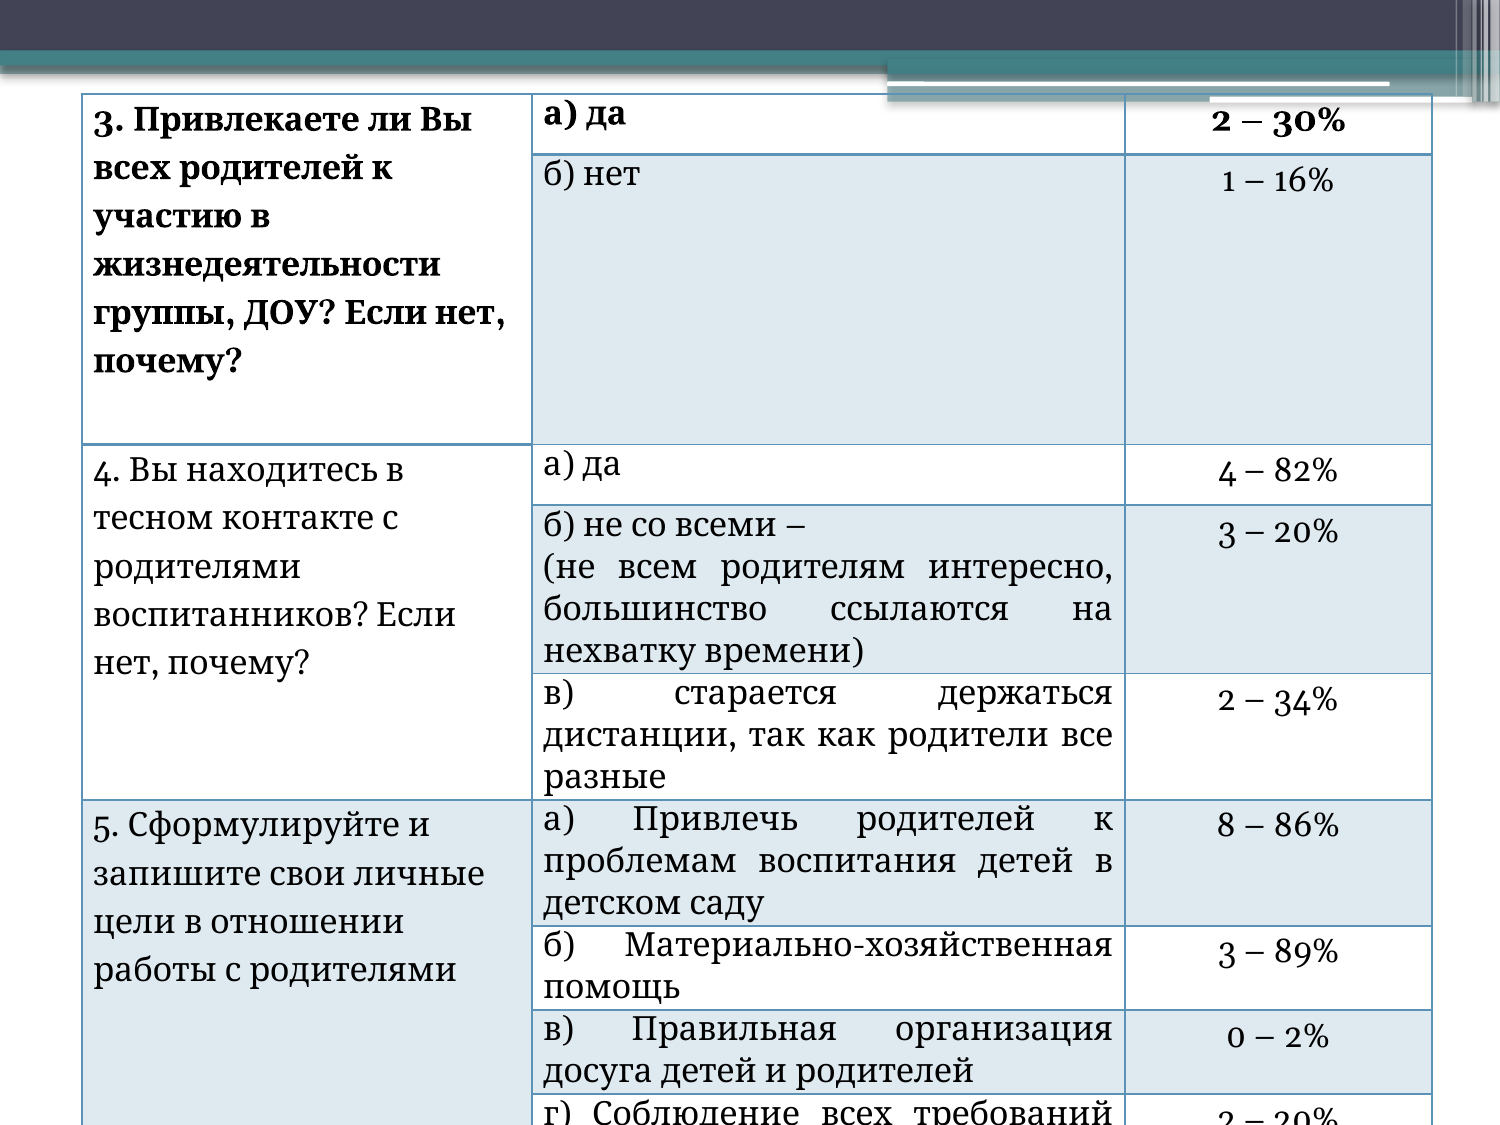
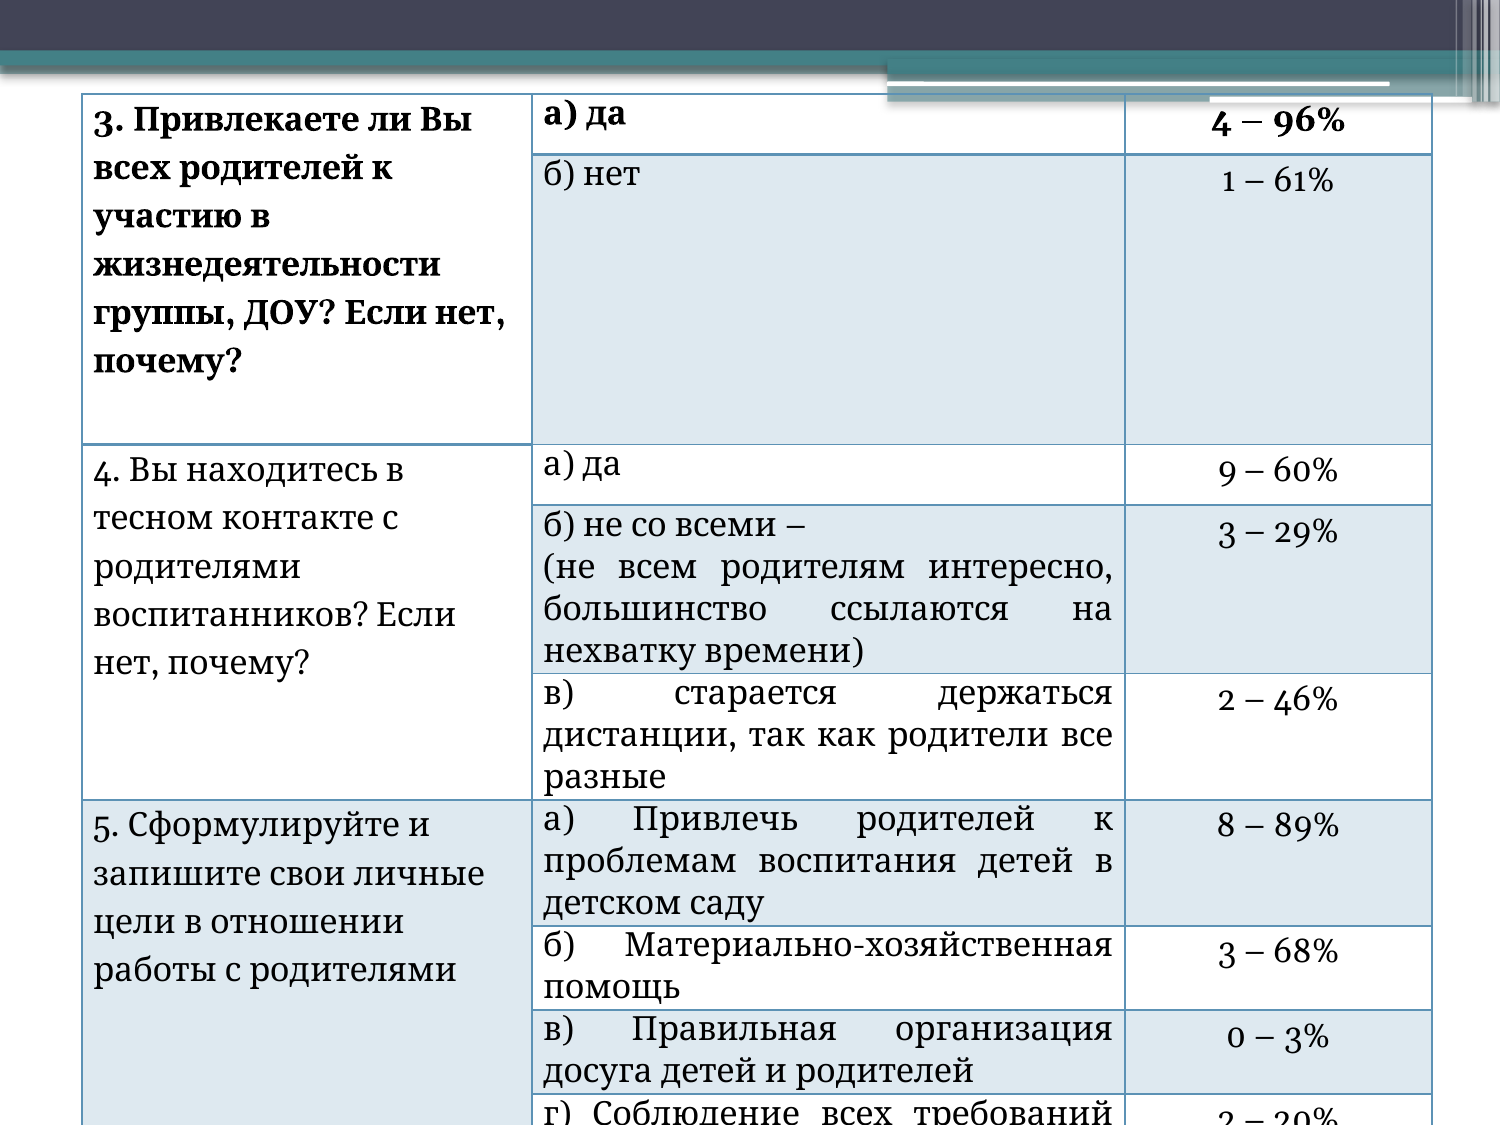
да 2: 2 -> 4
30%: 30% -> 96%
16%: 16% -> 61%
да 4: 4 -> 9
82%: 82% -> 60%
20% at (1306, 531): 20% -> 29%
34%: 34% -> 46%
86%: 86% -> 89%
89%: 89% -> 68%
2%: 2% -> 3%
